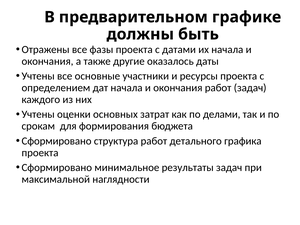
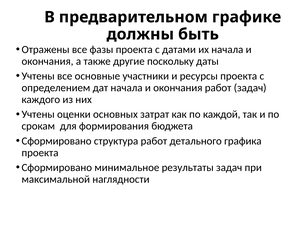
оказалось: оказалось -> поскольку
делами: делами -> каждой
